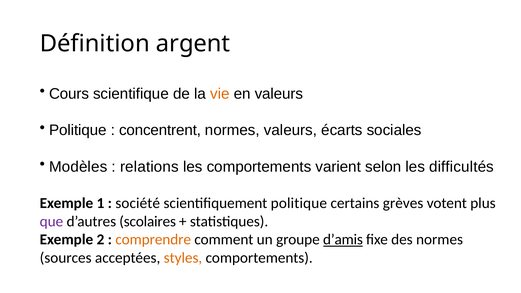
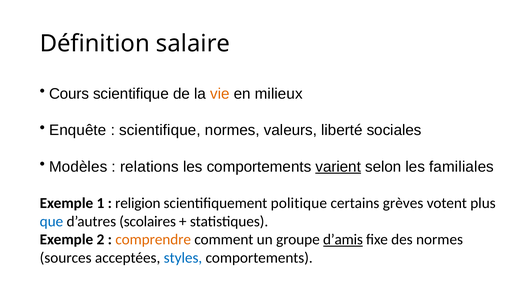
argent: argent -> salaire
en valeurs: valeurs -> milieux
Politique at (78, 130): Politique -> Enquête
concentrent at (160, 130): concentrent -> scientifique
écarts: écarts -> liberté
varient underline: none -> present
difficultés: difficultés -> familiales
société: société -> religion
que colour: purple -> blue
styles colour: orange -> blue
